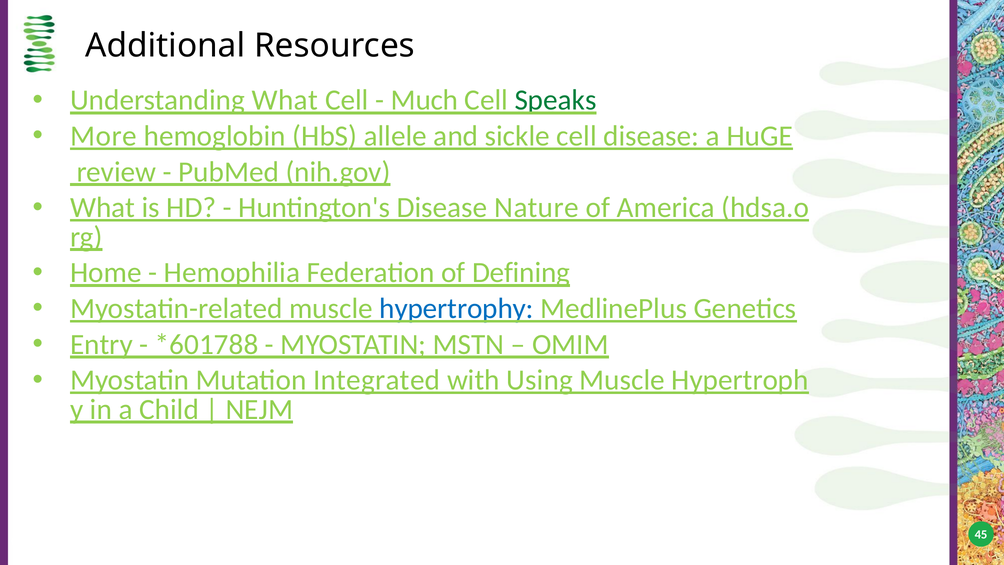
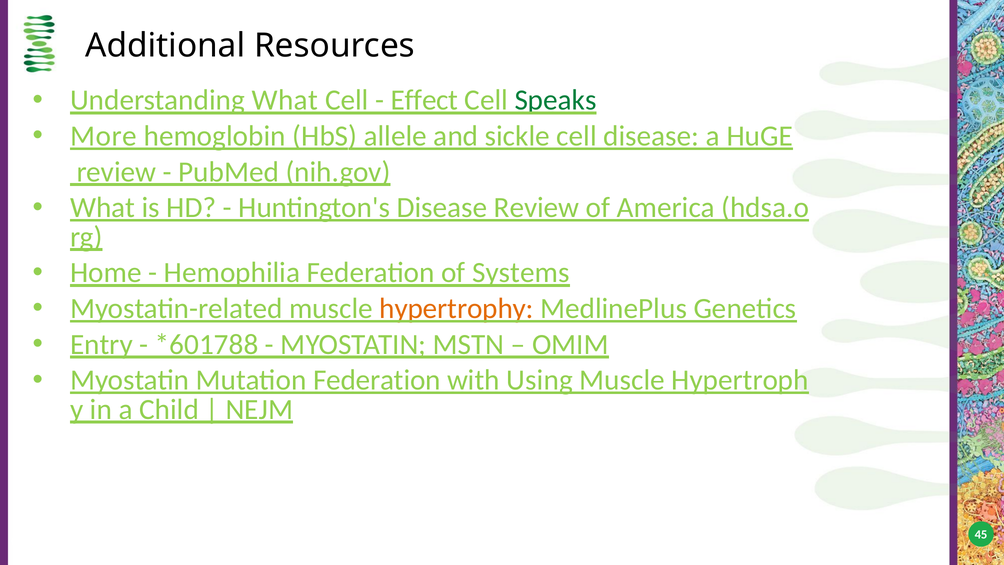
Much: Much -> Effect
Disease Nature: Nature -> Review
Defining: Defining -> Systems
hypertrophy colour: blue -> orange
Mutation Integrated: Integrated -> Federation
